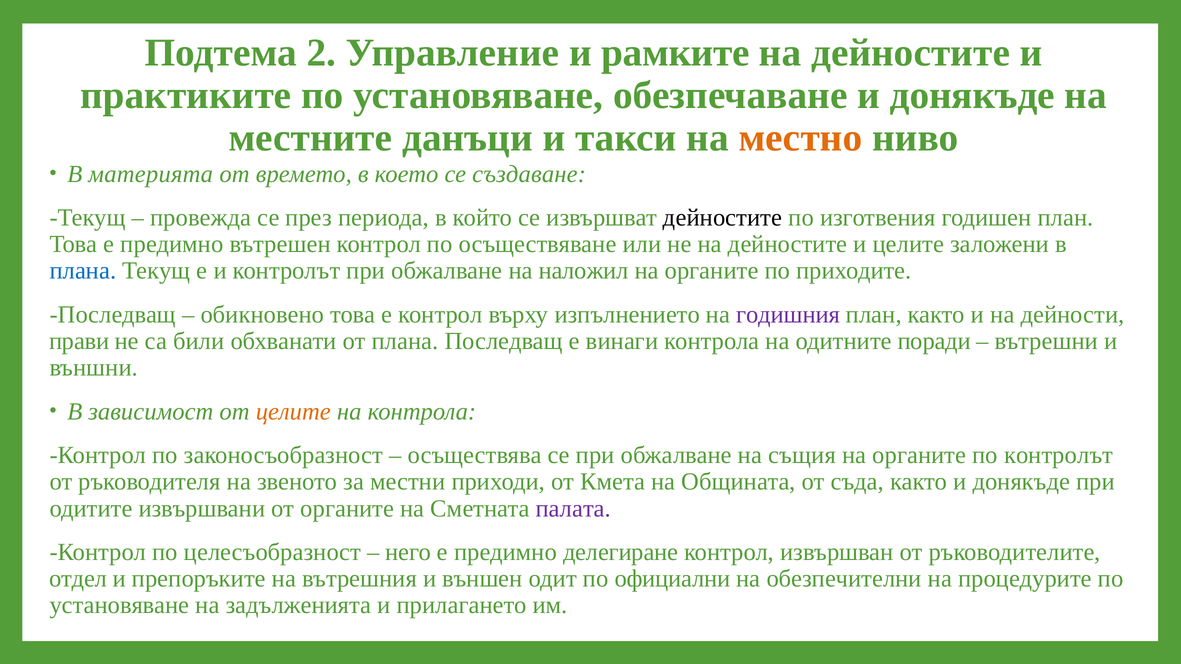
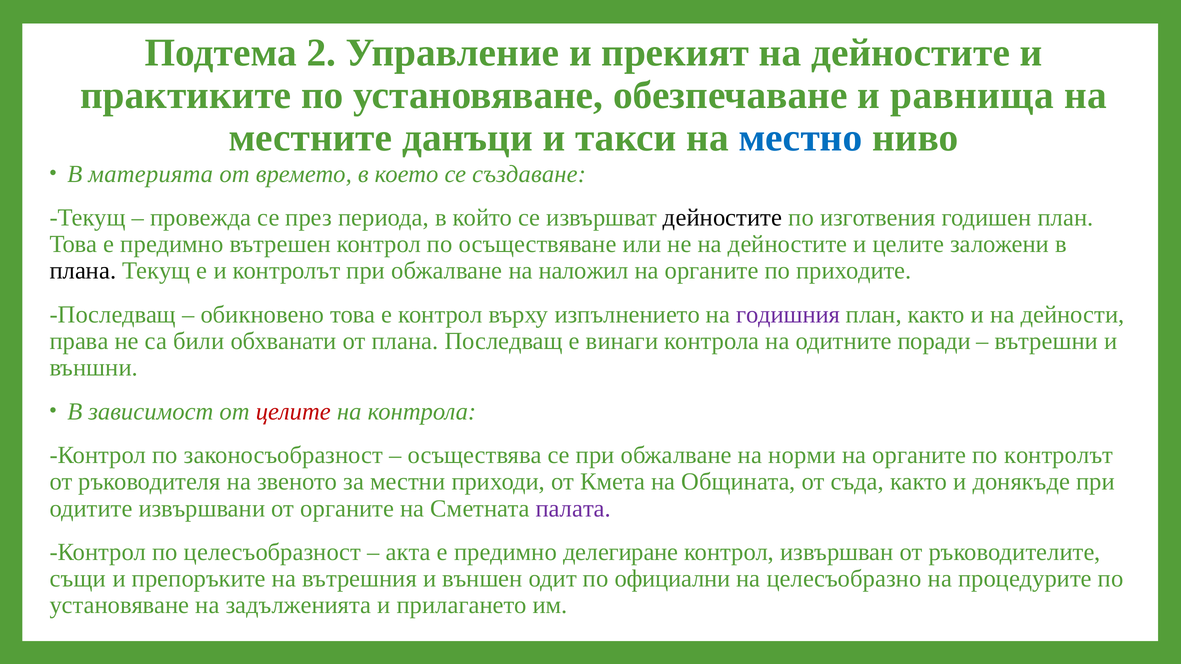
рамките: рамките -> прекият
обезпечаване и донякъде: донякъде -> равнища
местно colour: orange -> blue
плана at (83, 271) colour: blue -> black
прави: прави -> права
целите at (293, 412) colour: orange -> red
същия: същия -> норми
него: него -> акта
отдел: отдел -> същи
обезпечителни: обезпечителни -> целесъобразно
